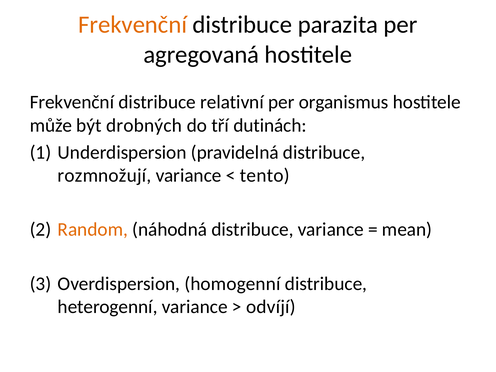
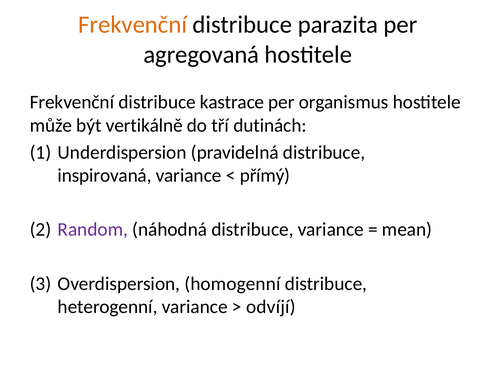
relativní: relativní -> kastrace
drobných: drobných -> vertikálně
rozmnožují: rozmnožují -> inspirovaná
tento: tento -> přímý
Random colour: orange -> purple
